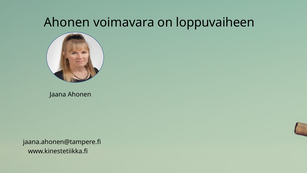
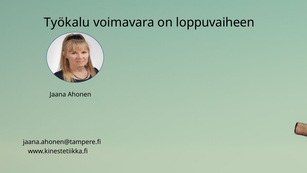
Ahonen at (67, 23): Ahonen -> Työkalu
